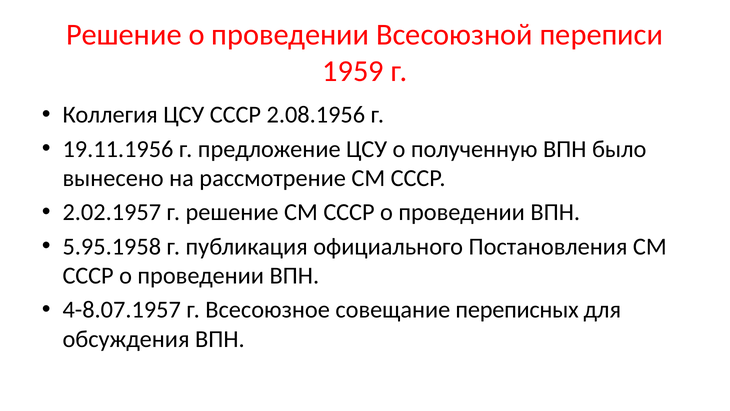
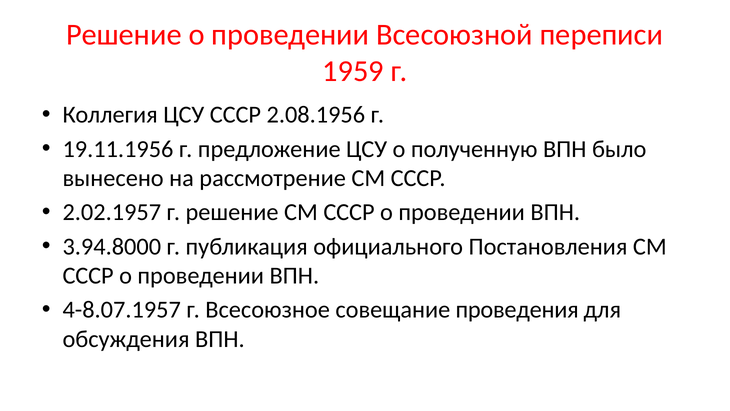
5.95.1958: 5.95.1958 -> 3.94.8000
переписных: переписных -> проведения
